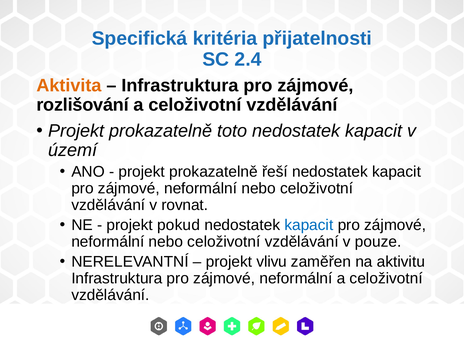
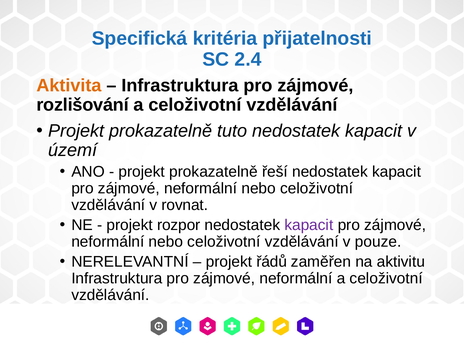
toto: toto -> tuto
pokud: pokud -> rozpor
kapacit at (309, 225) colour: blue -> purple
vlivu: vlivu -> řádů
